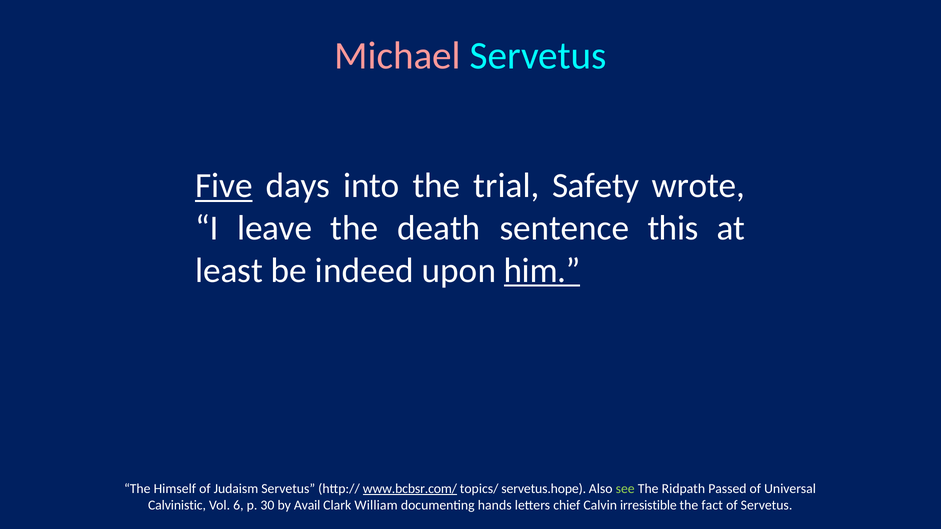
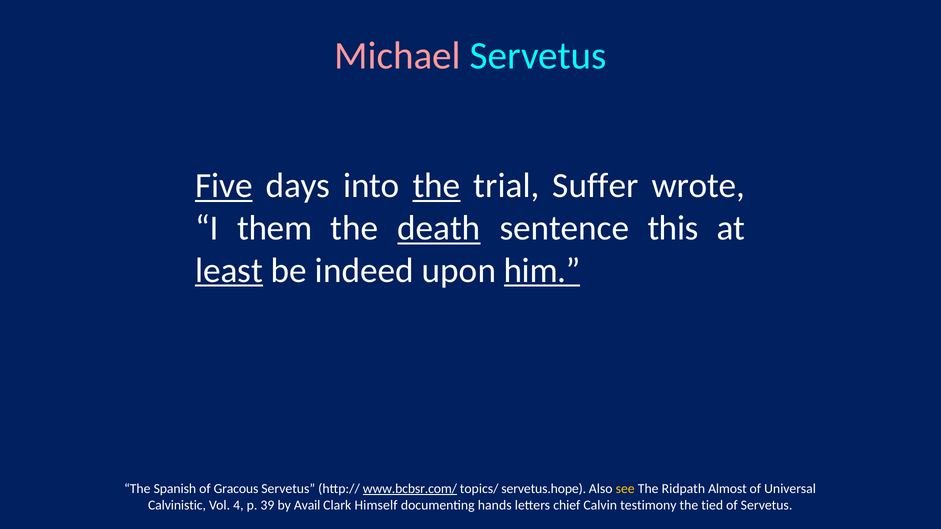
the at (436, 186) underline: none -> present
Safety: Safety -> Suffer
leave: leave -> them
death underline: none -> present
least underline: none -> present
Himself: Himself -> Spanish
Judaism: Judaism -> Gracous
see colour: light green -> yellow
Passed: Passed -> Almost
6: 6 -> 4
30: 30 -> 39
William: William -> Himself
irresistible: irresistible -> testimony
fact: fact -> tied
